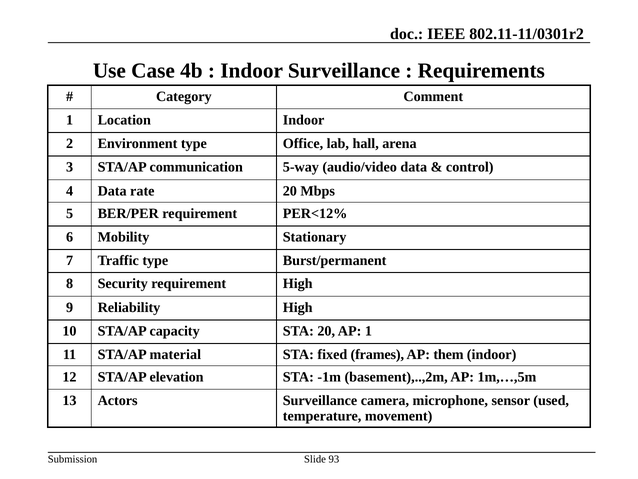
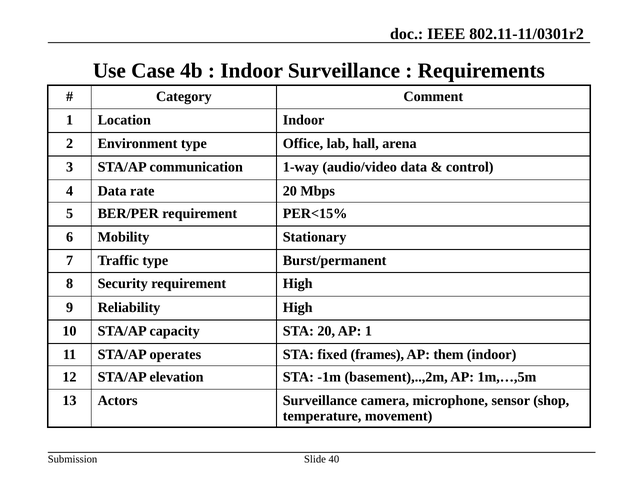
5-way: 5-way -> 1-way
PER<12%: PER<12% -> PER<15%
material: material -> operates
used: used -> shop
93: 93 -> 40
